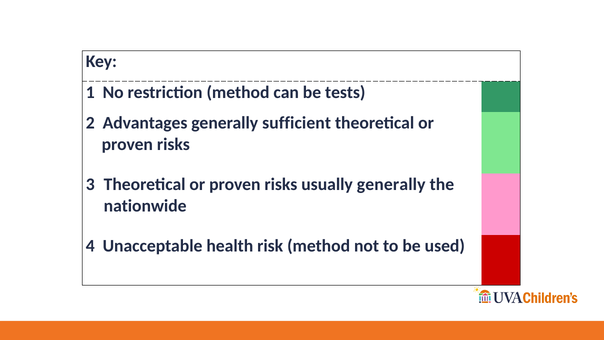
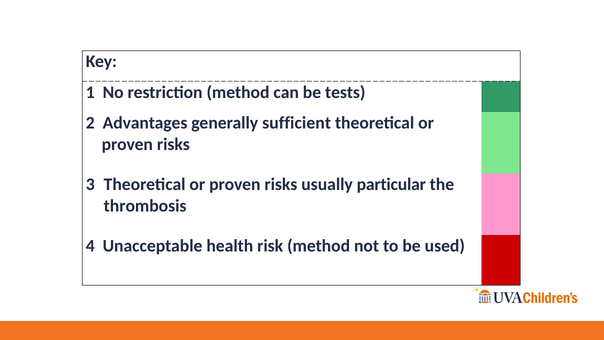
usually generally: generally -> particular
nationwide: nationwide -> thrombosis
